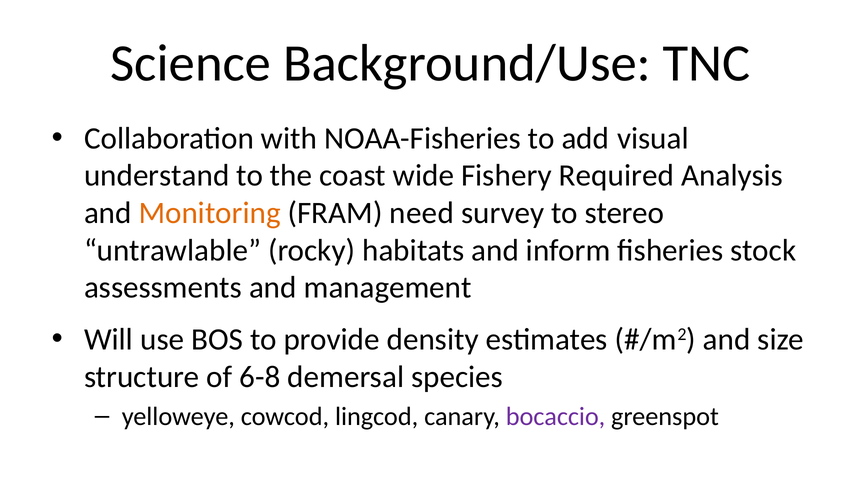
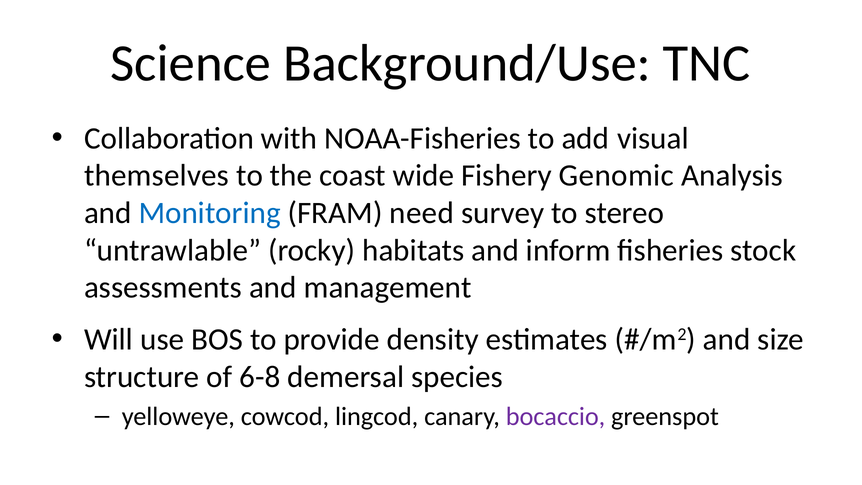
understand: understand -> themselves
Required: Required -> Genomic
Monitoring colour: orange -> blue
